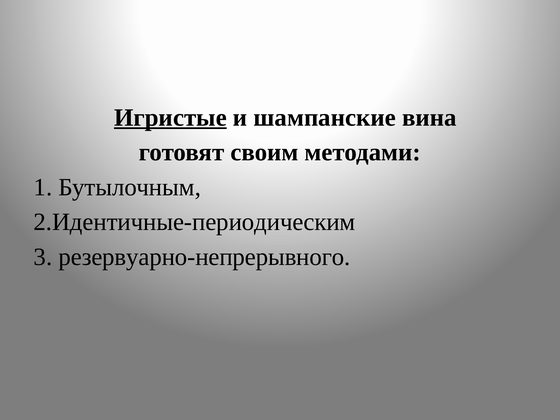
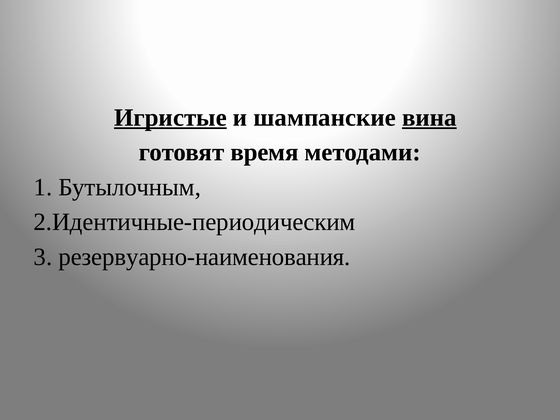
вина underline: none -> present
своим: своим -> время
резервуарно-непрерывного: резервуарно-непрерывного -> резервуарно-наименования
